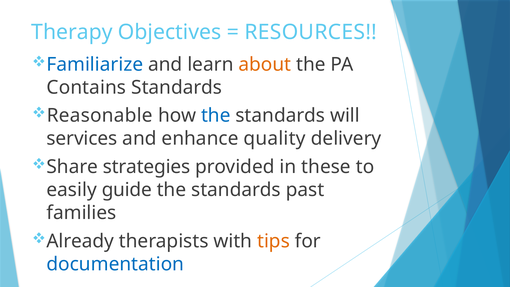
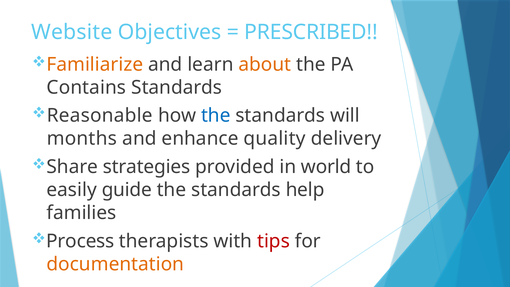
Therapy: Therapy -> Website
RESOURCES: RESOURCES -> PRESCRIBED
Familiarize colour: blue -> orange
services: services -> months
these: these -> world
past: past -> help
Already: Already -> Process
tips colour: orange -> red
documentation colour: blue -> orange
